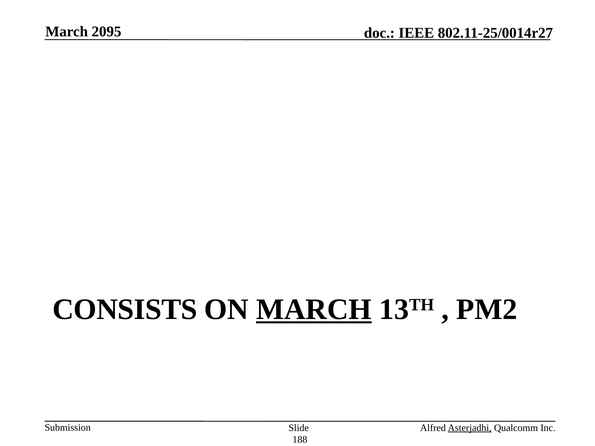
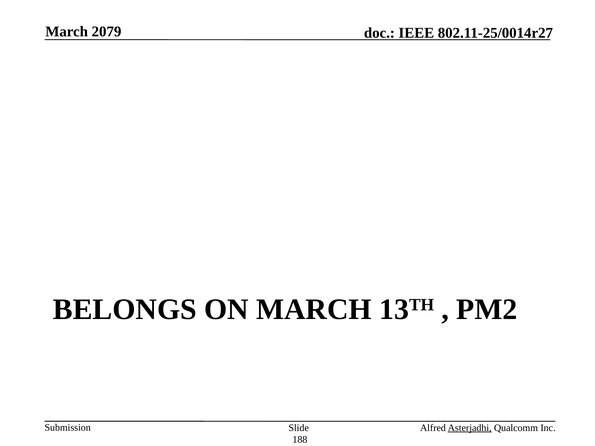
2095: 2095 -> 2079
CONSISTS: CONSISTS -> BELONGS
MARCH at (314, 310) underline: present -> none
